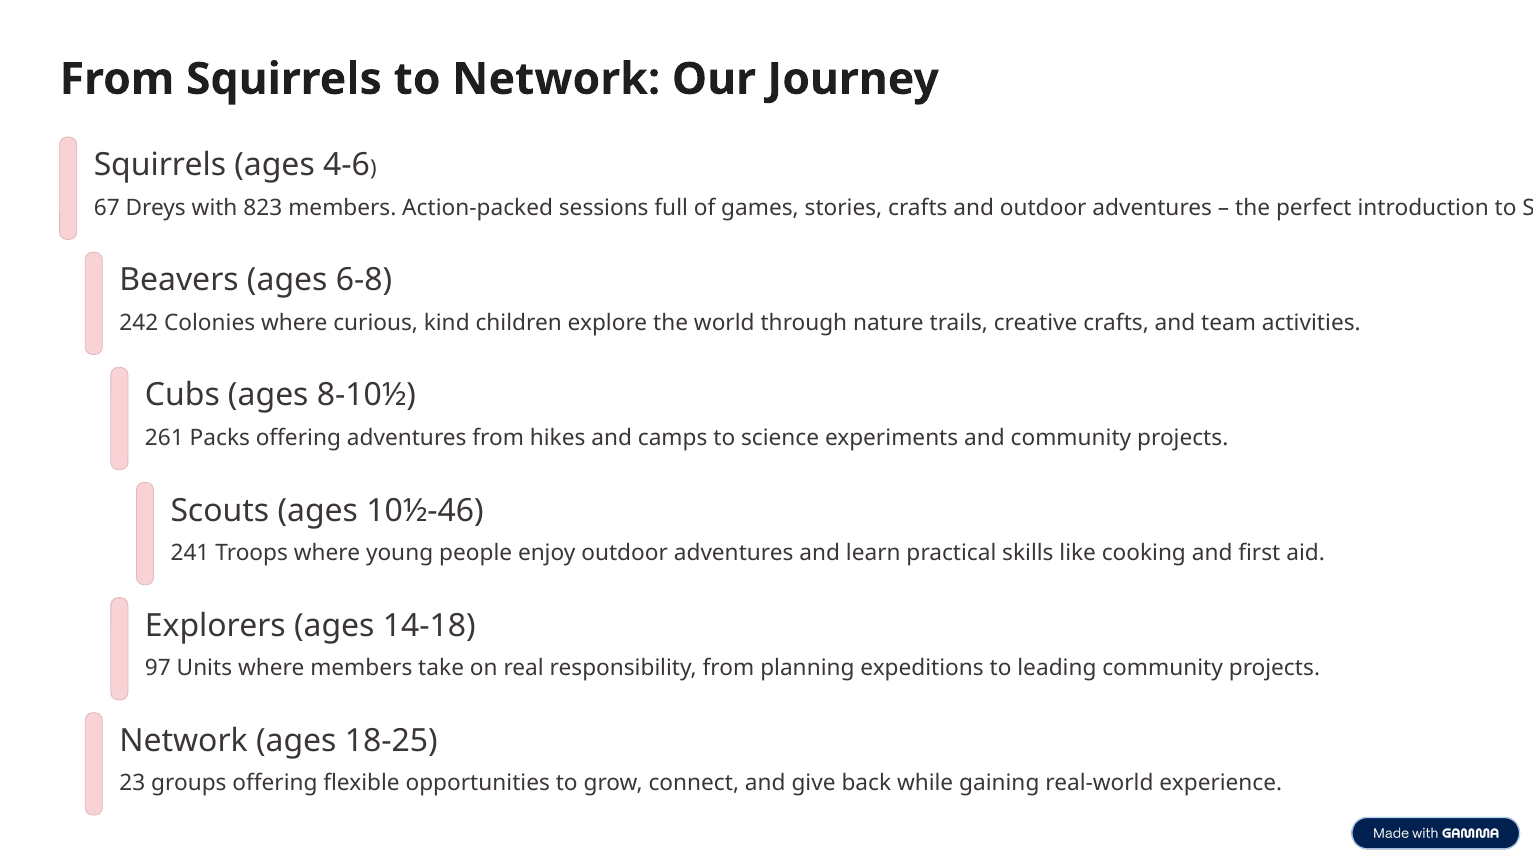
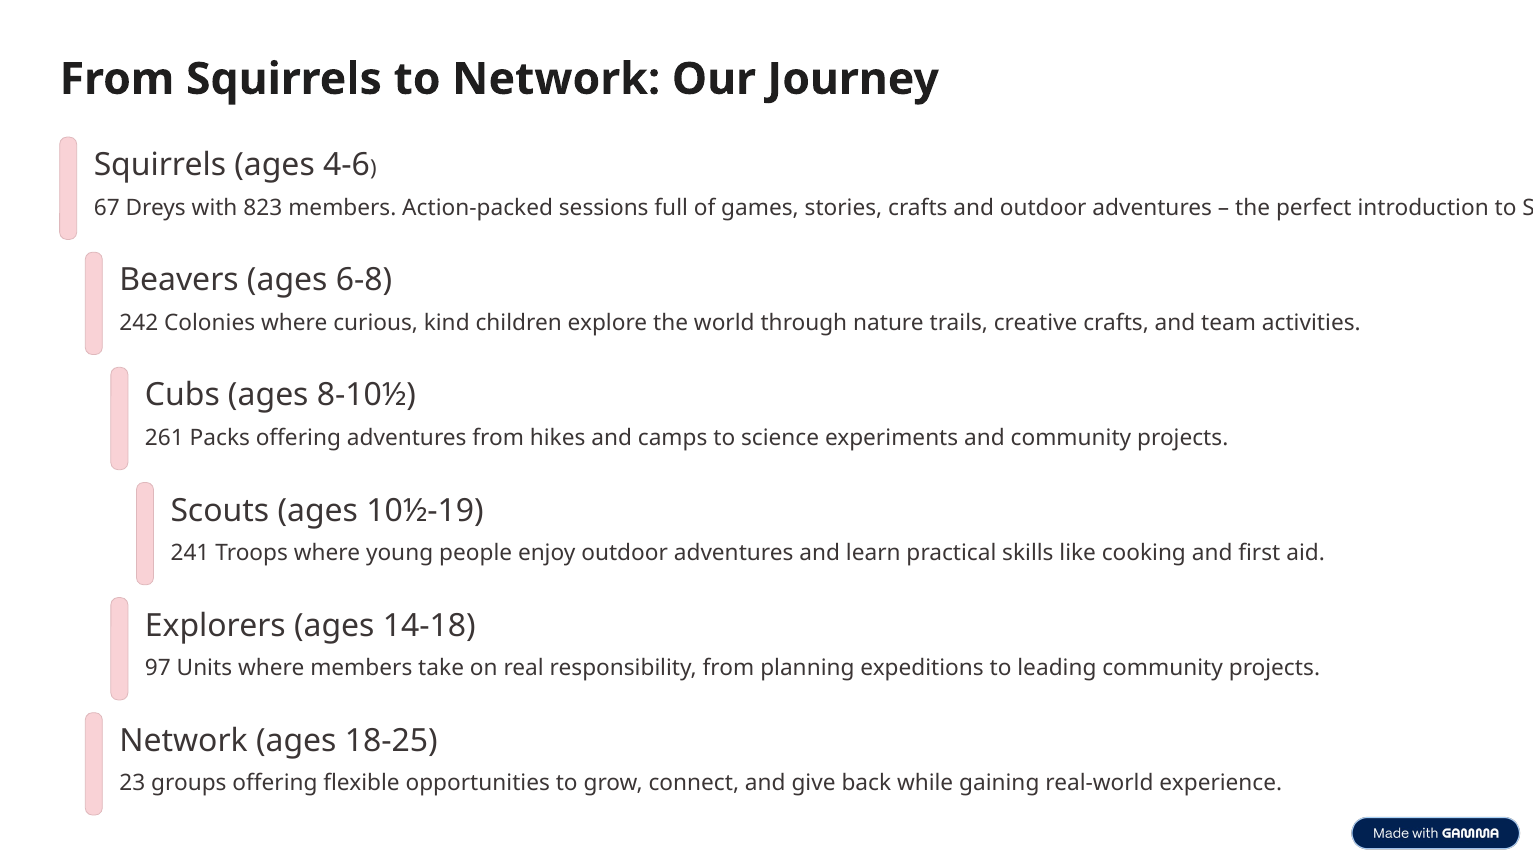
10½-46: 10½-46 -> 10½-19
